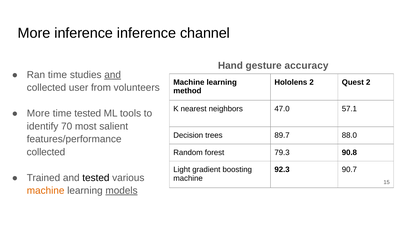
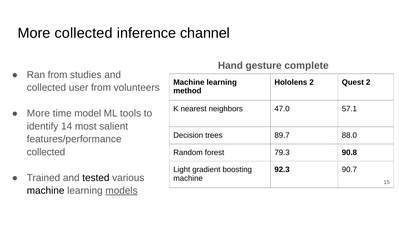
More inference: inference -> collected
accuracy: accuracy -> complete
Ran time: time -> from
and at (113, 75) underline: present -> none
time tested: tested -> model
70: 70 -> 14
machine at (46, 190) colour: orange -> black
